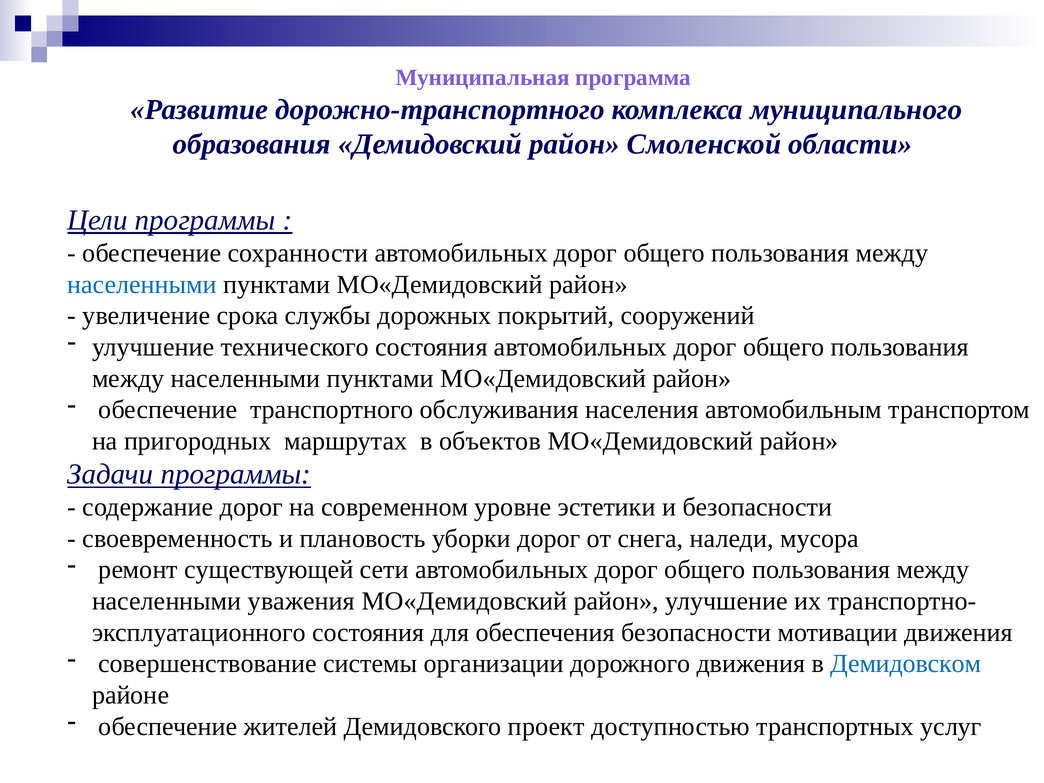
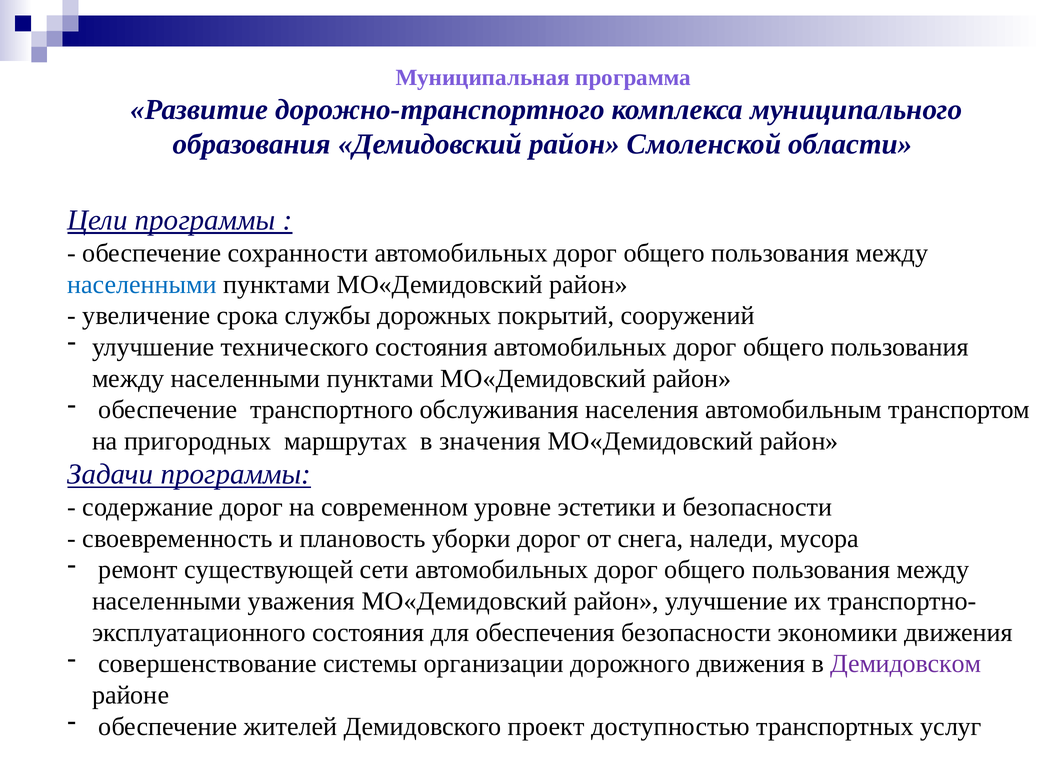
объектов: объектов -> значения
мотивации: мотивации -> экономики
Демидовском colour: blue -> purple
